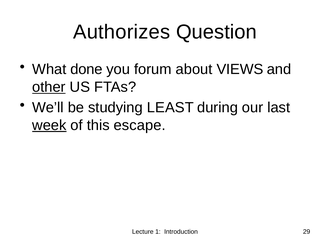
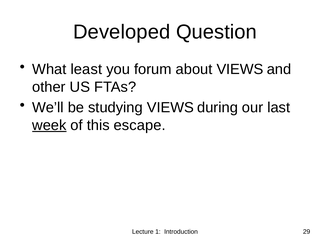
Authorizes: Authorizes -> Developed
done: done -> least
other underline: present -> none
studying LEAST: LEAST -> VIEWS
